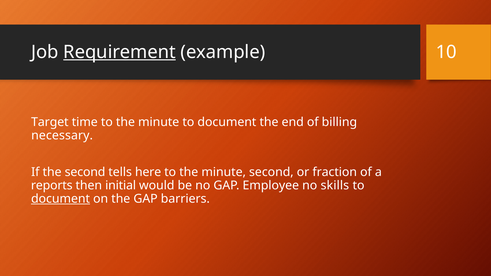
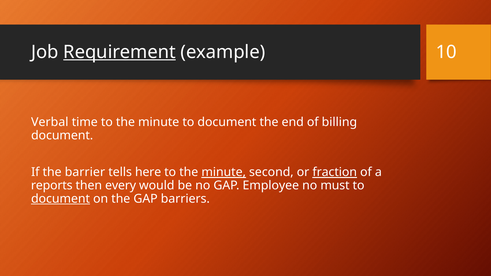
Target: Target -> Verbal
necessary at (62, 136): necessary -> document
the second: second -> barrier
minute at (224, 172) underline: none -> present
fraction underline: none -> present
initial: initial -> every
skills: skills -> must
